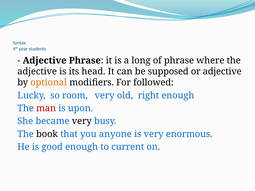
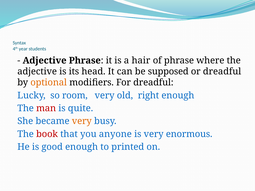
long: long -> hair
or adjective: adjective -> dreadful
For followed: followed -> dreadful
upon: upon -> quite
very at (82, 121) colour: black -> orange
book colour: black -> red
current: current -> printed
